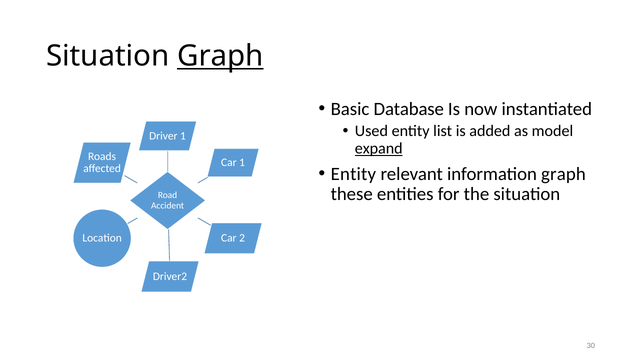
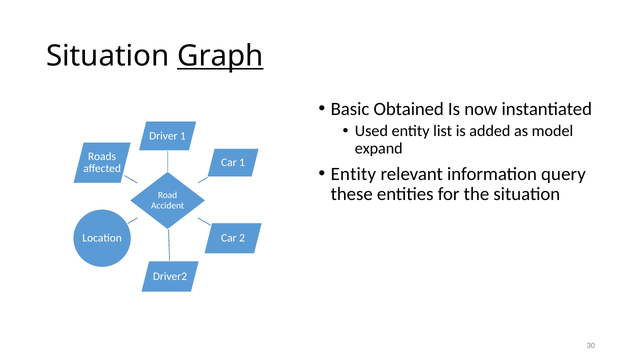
Database: Database -> Obtained
expand underline: present -> none
information graph: graph -> query
